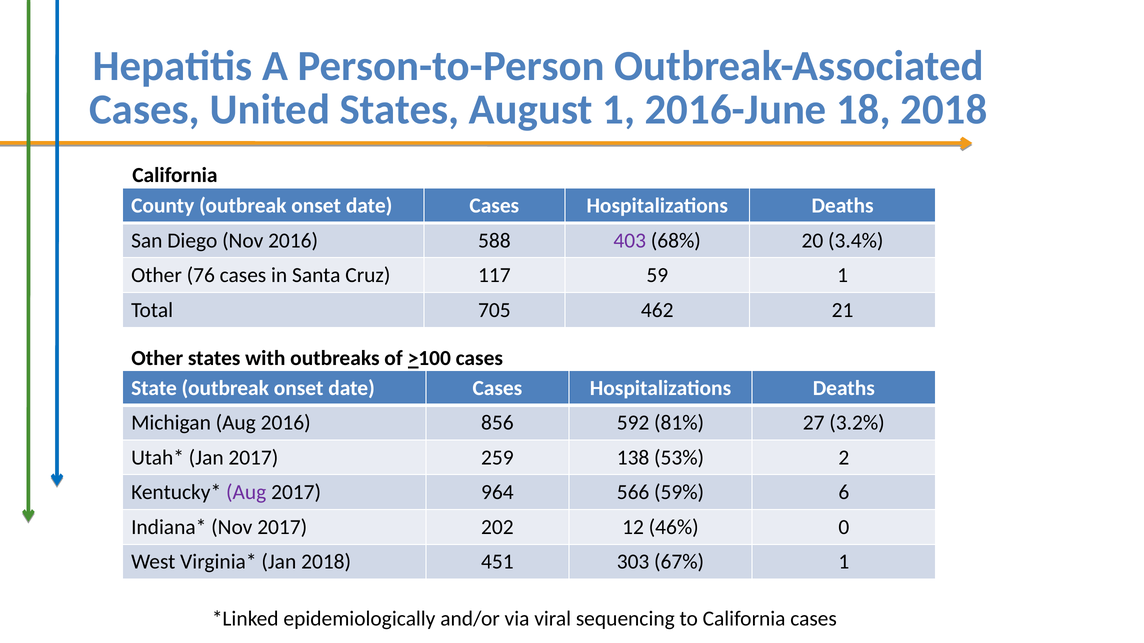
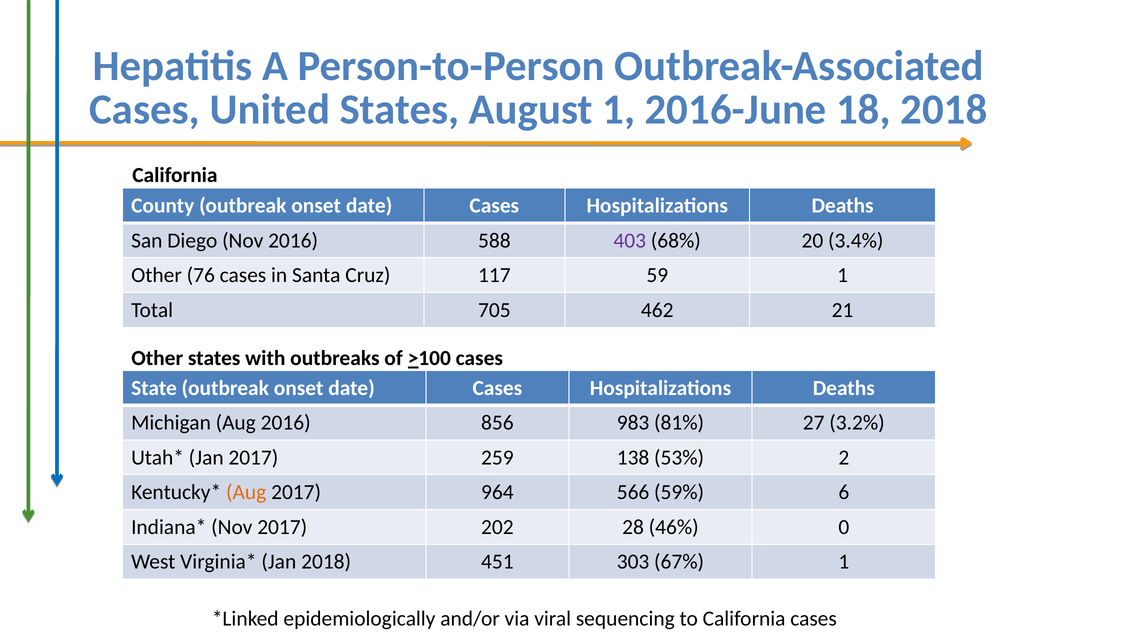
592: 592 -> 983
Aug at (246, 493) colour: purple -> orange
12: 12 -> 28
